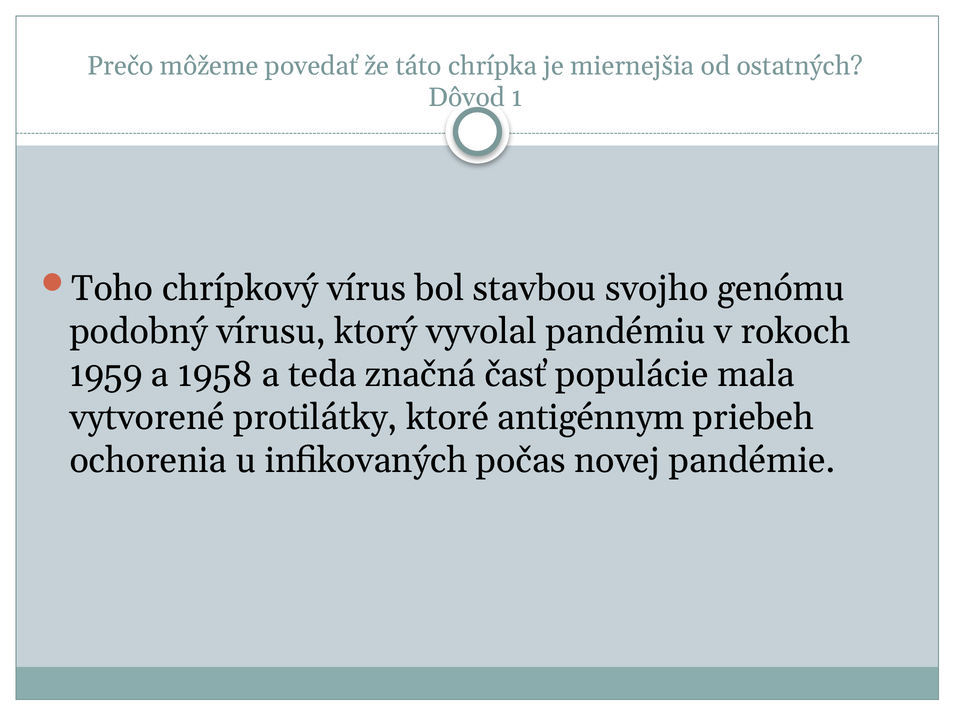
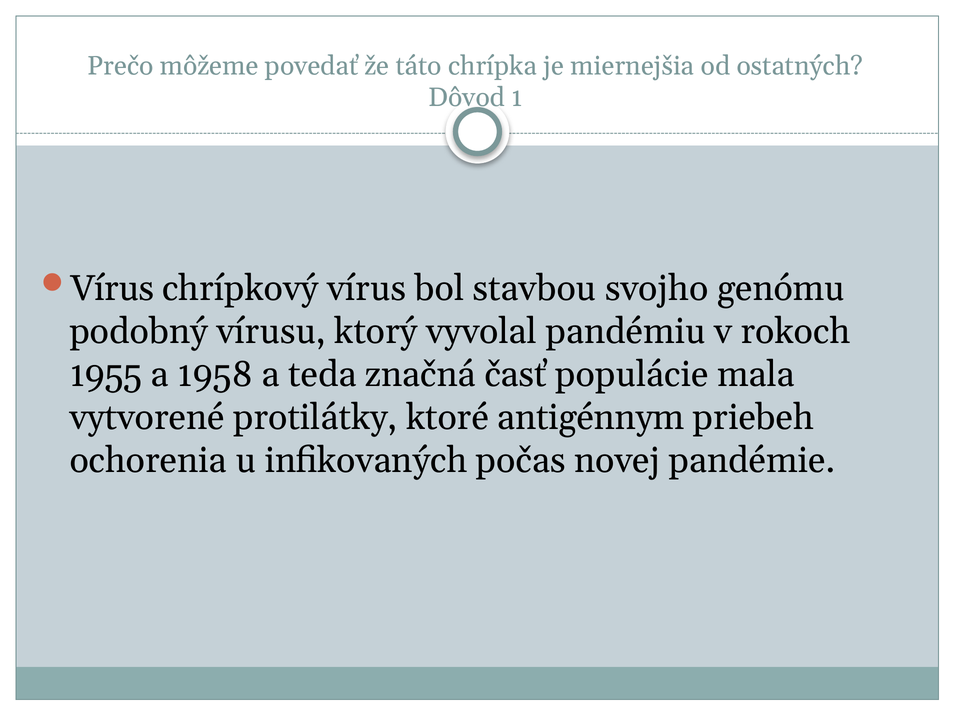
Toho at (112, 289): Toho -> Vírus
1959: 1959 -> 1955
